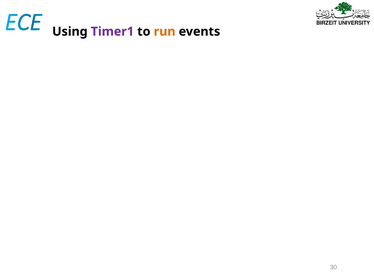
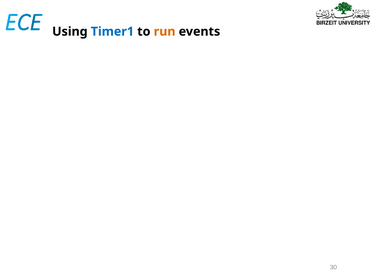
Timer1 colour: purple -> blue
